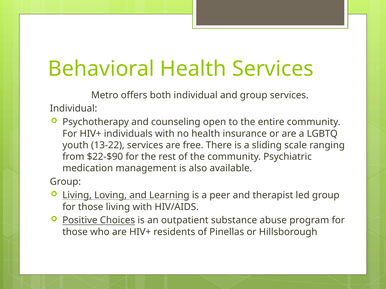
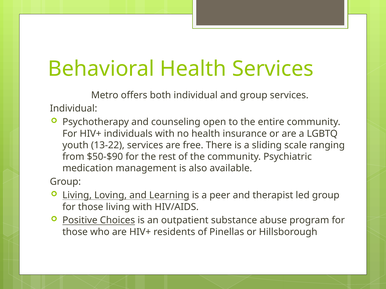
$22-$90: $22-$90 -> $50-$90
